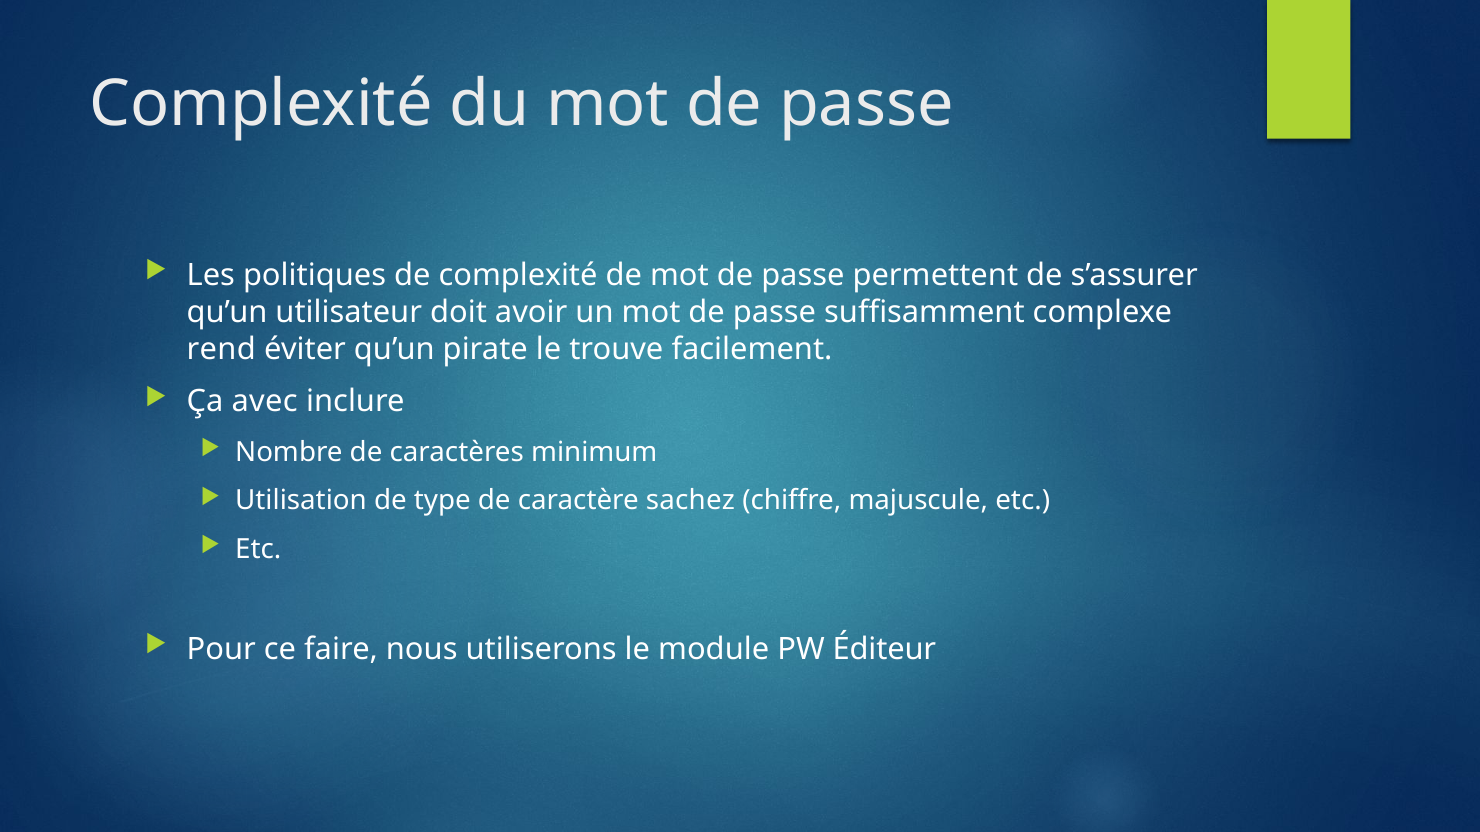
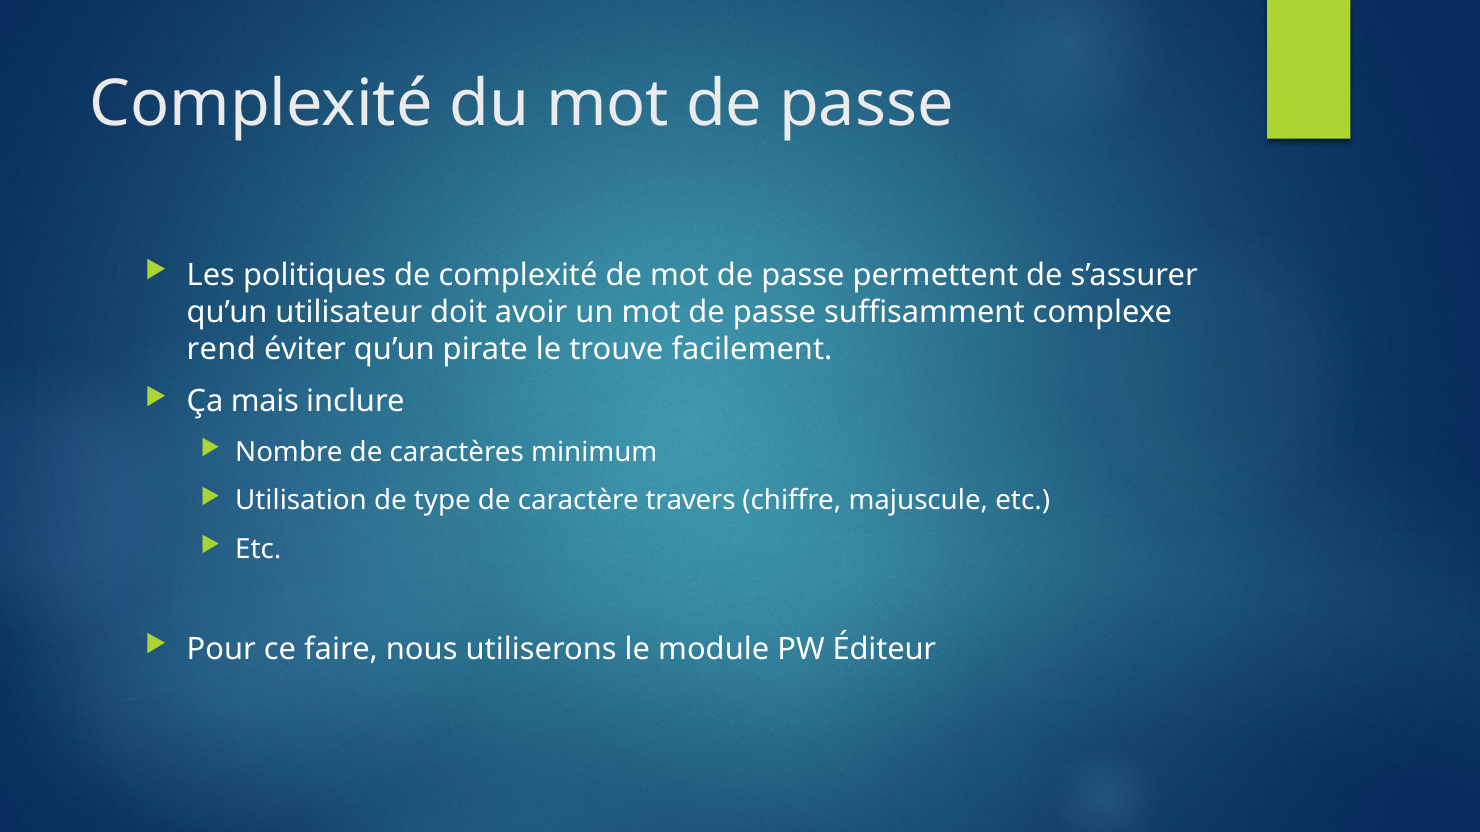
avec: avec -> mais
sachez: sachez -> travers
